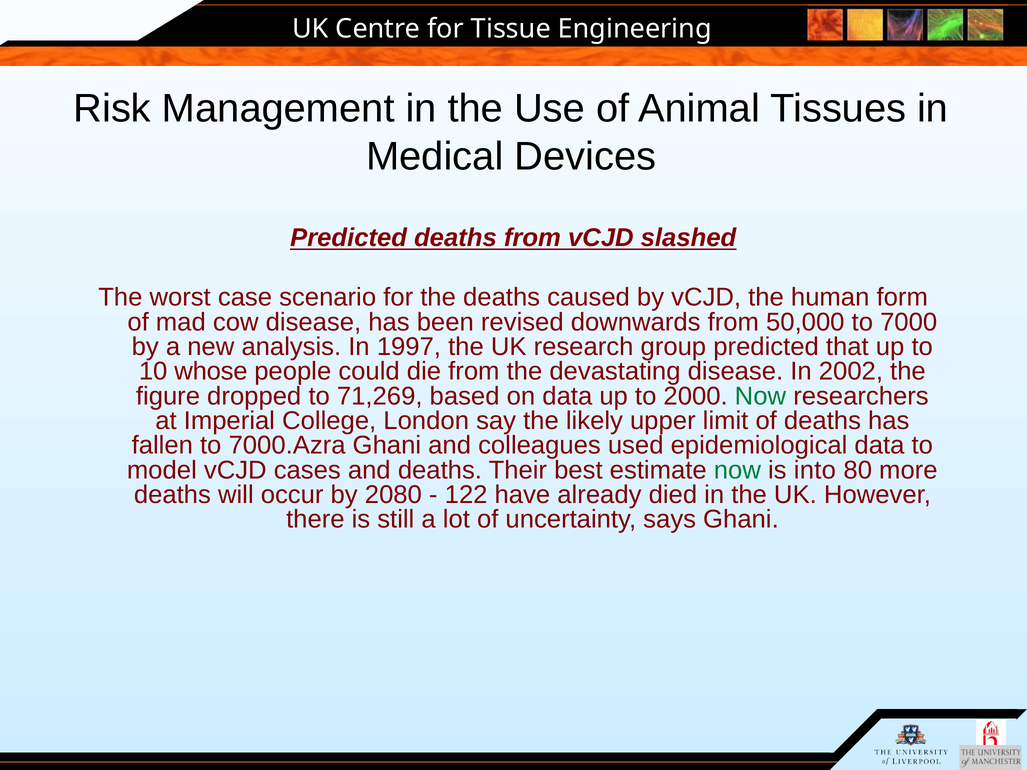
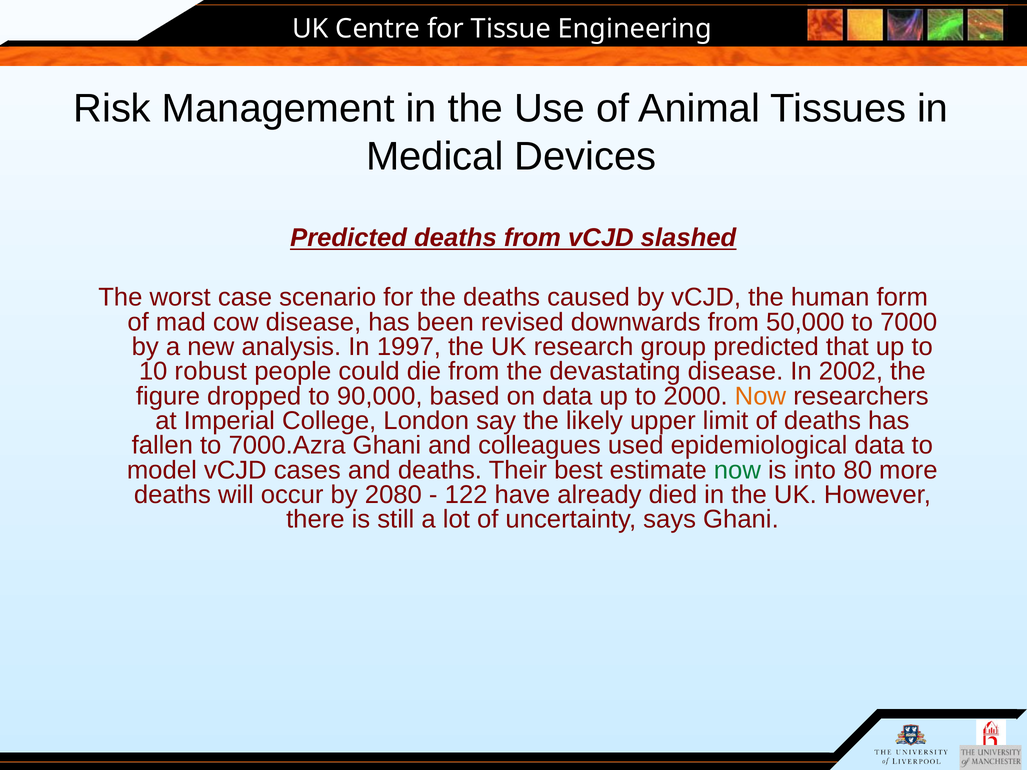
whose: whose -> robust
71,269: 71,269 -> 90,000
Now at (760, 396) colour: green -> orange
